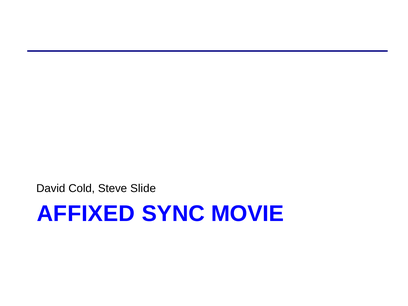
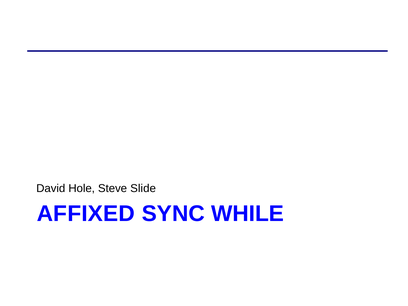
Cold: Cold -> Hole
MOVIE: MOVIE -> WHILE
